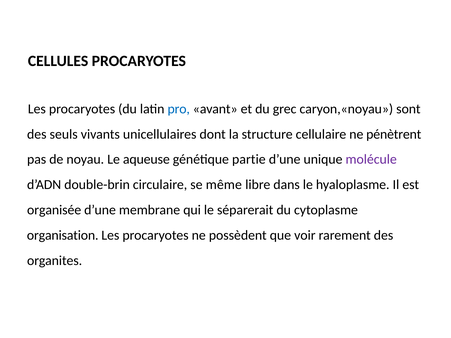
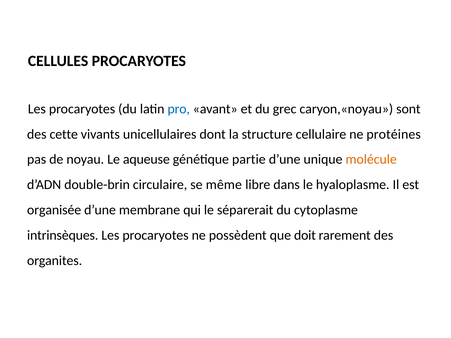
seuls: seuls -> cette
pénètrent: pénètrent -> protéines
molécule colour: purple -> orange
organisation: organisation -> intrinsèques
voir: voir -> doit
